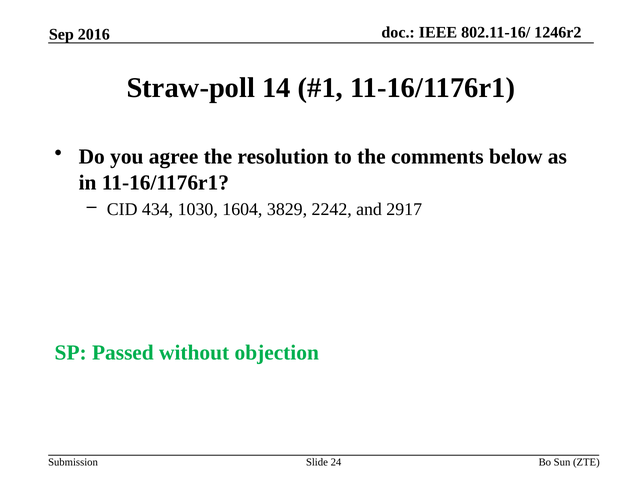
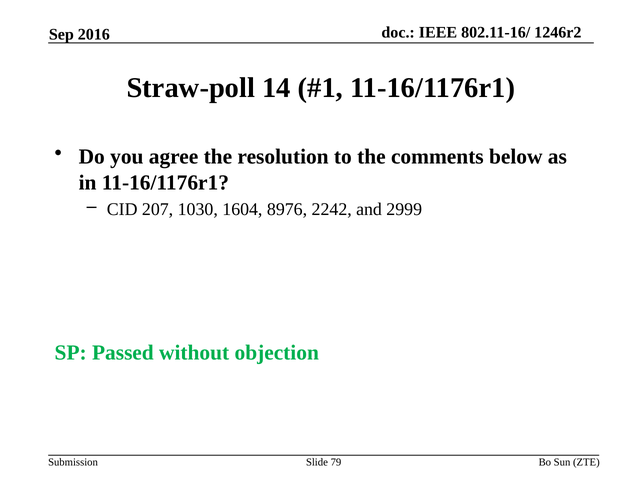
434: 434 -> 207
3829: 3829 -> 8976
2917: 2917 -> 2999
24: 24 -> 79
